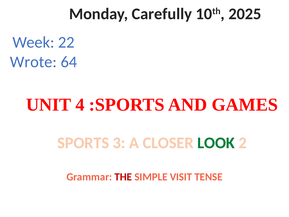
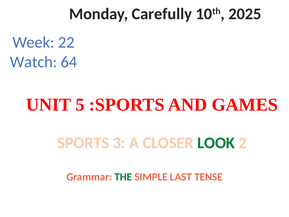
Wrote: Wrote -> Watch
4: 4 -> 5
THE colour: red -> green
VISIT: VISIT -> LAST
